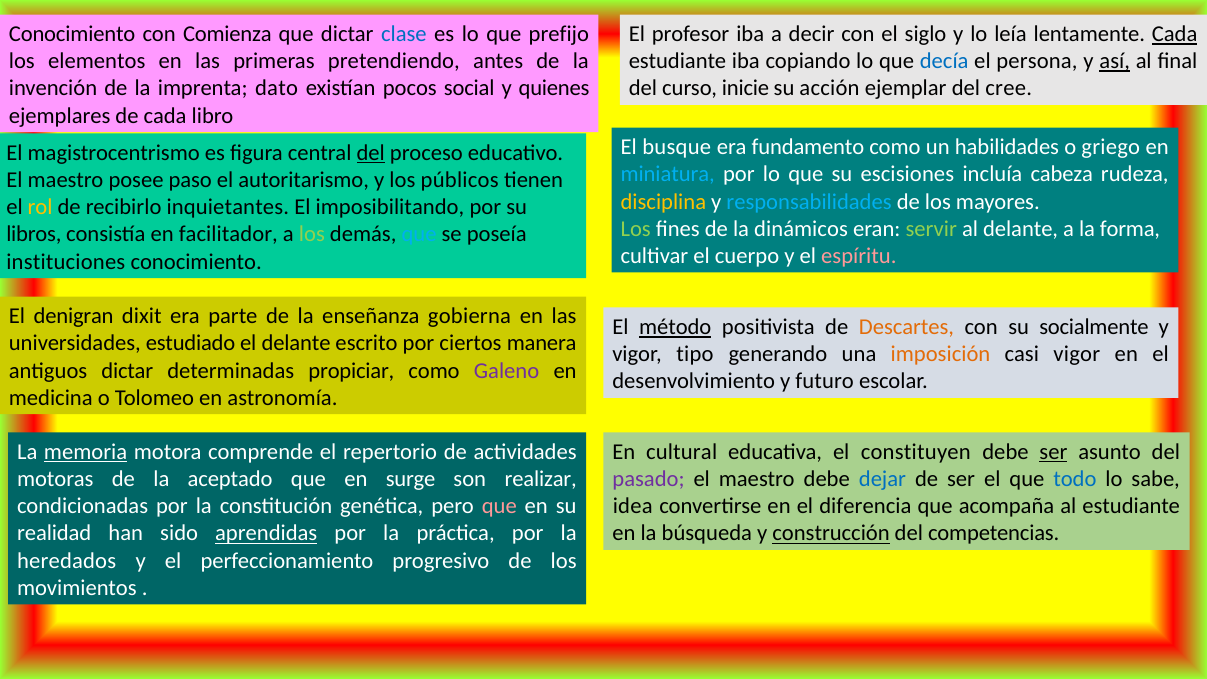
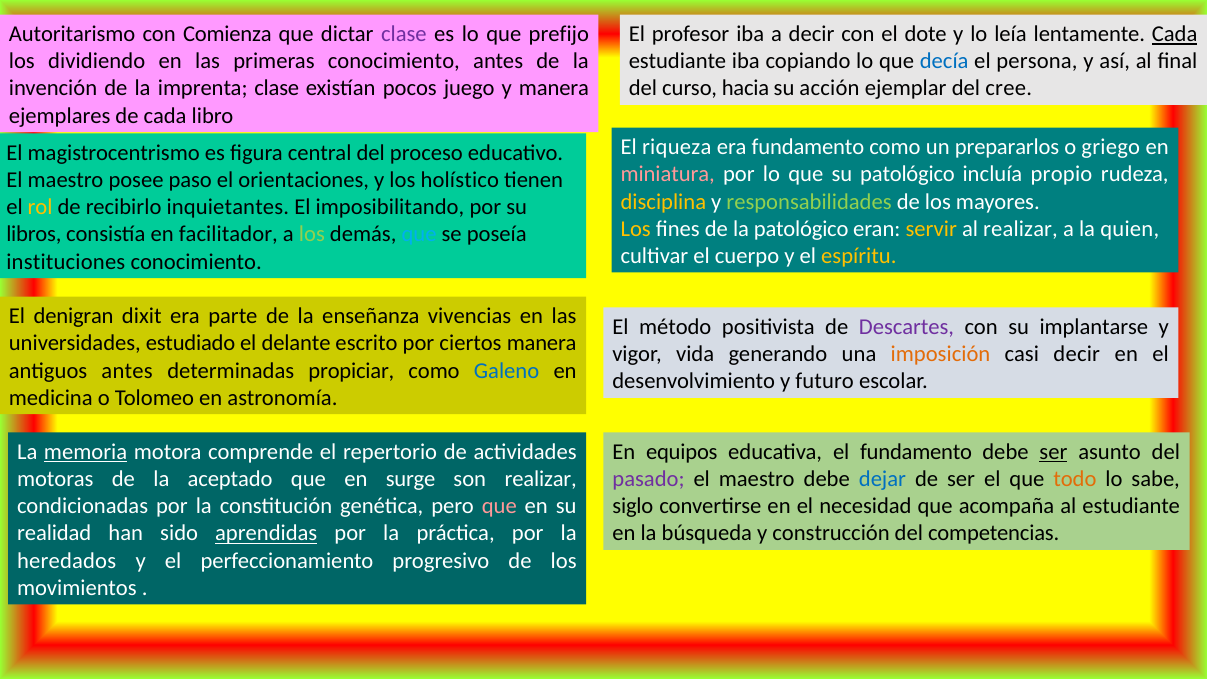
Conocimiento at (72, 34): Conocimiento -> Autoritarismo
clase at (404, 34) colour: blue -> purple
siglo: siglo -> dote
elementos: elementos -> dividiendo
primeras pretendiendo: pretendiendo -> conocimiento
así underline: present -> none
imprenta dato: dato -> clase
social: social -> juego
y quienes: quienes -> manera
inicie: inicie -> hacia
busque: busque -> riqueza
habilidades: habilidades -> prepararlos
del at (371, 153) underline: present -> none
miniatura colour: light blue -> pink
su escisiones: escisiones -> patológico
cabeza: cabeza -> propio
autoritarismo: autoritarismo -> orientaciones
públicos: públicos -> holístico
responsabilidades colour: light blue -> light green
Los at (636, 229) colour: light green -> yellow
la dinámicos: dinámicos -> patológico
servir colour: light green -> yellow
al delante: delante -> realizar
forma: forma -> quien
espíritu colour: pink -> yellow
gobierna: gobierna -> vivencias
método underline: present -> none
Descartes colour: orange -> purple
socialmente: socialmente -> implantarse
tipo: tipo -> vida
casi vigor: vigor -> decir
antiguos dictar: dictar -> antes
Galeno colour: purple -> blue
cultural: cultural -> equipos
el constituyen: constituyen -> fundamento
todo colour: blue -> orange
idea: idea -> siglo
diferencia: diferencia -> necesidad
construcción underline: present -> none
